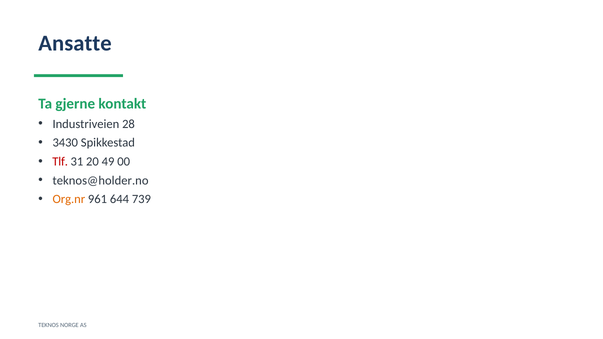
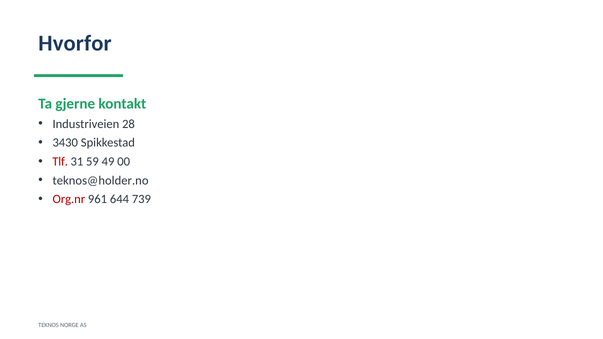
Ansatte: Ansatte -> Hvorfor
20: 20 -> 59
Org.nr colour: orange -> red
